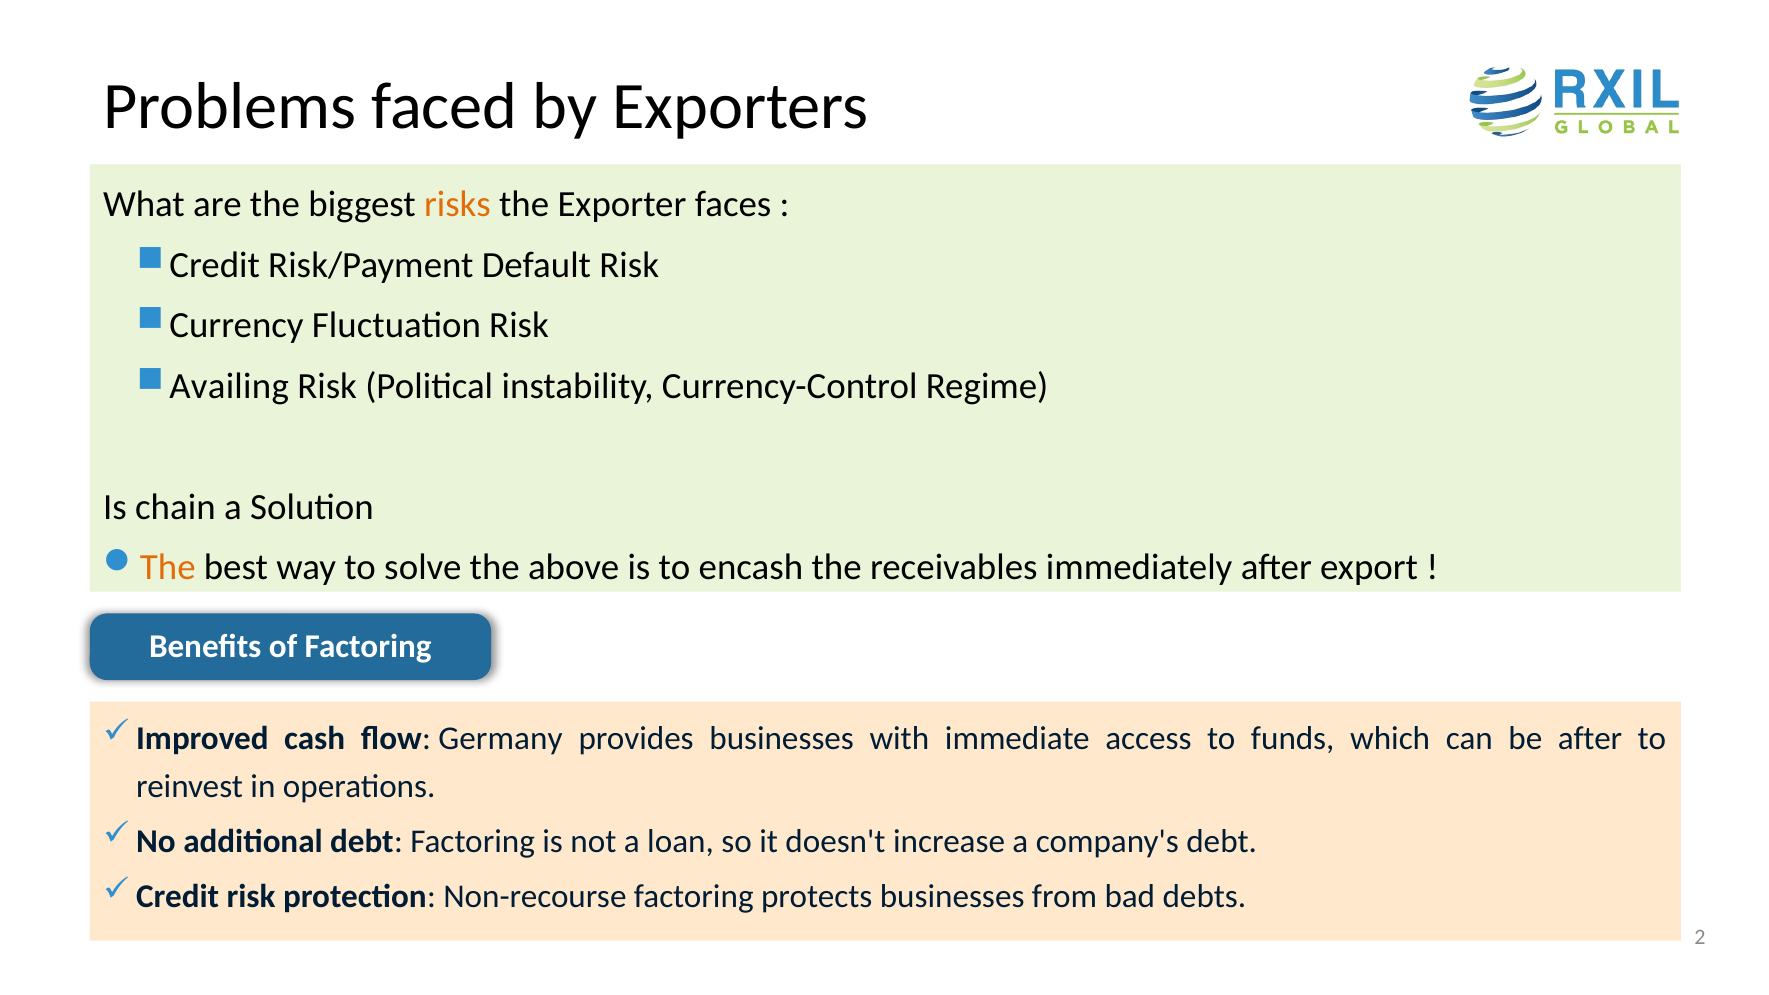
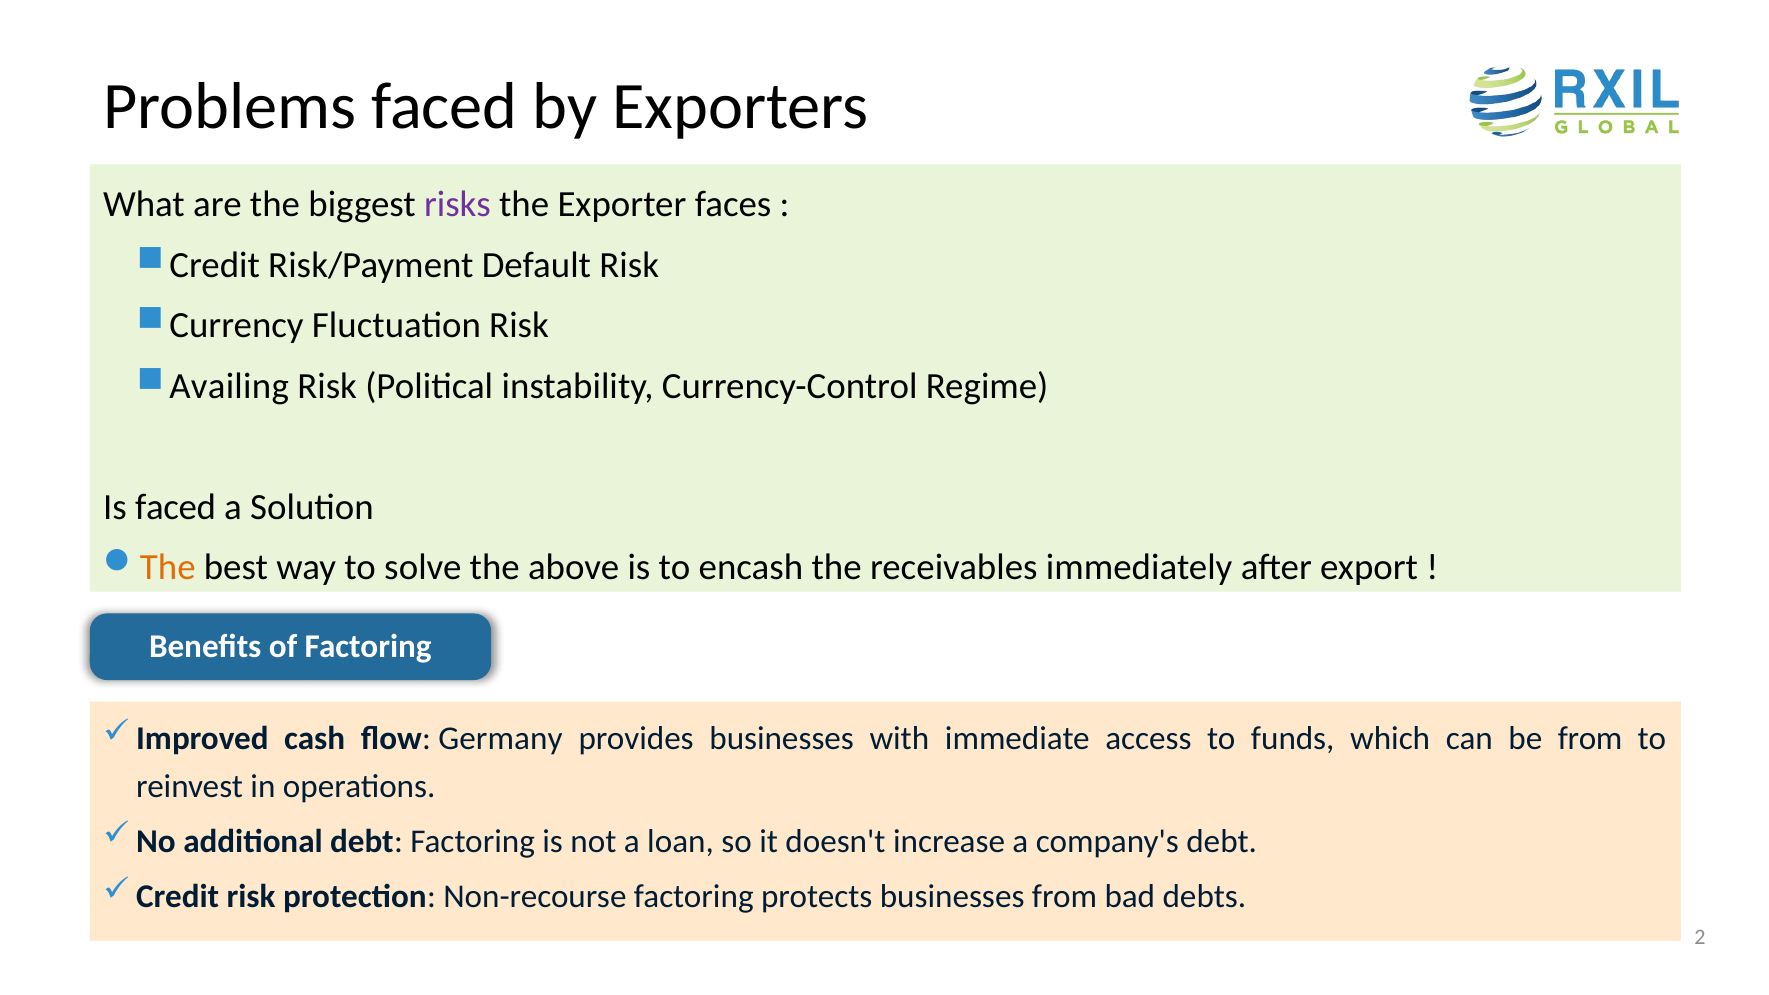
risks colour: orange -> purple
Is chain: chain -> faced
be after: after -> from
